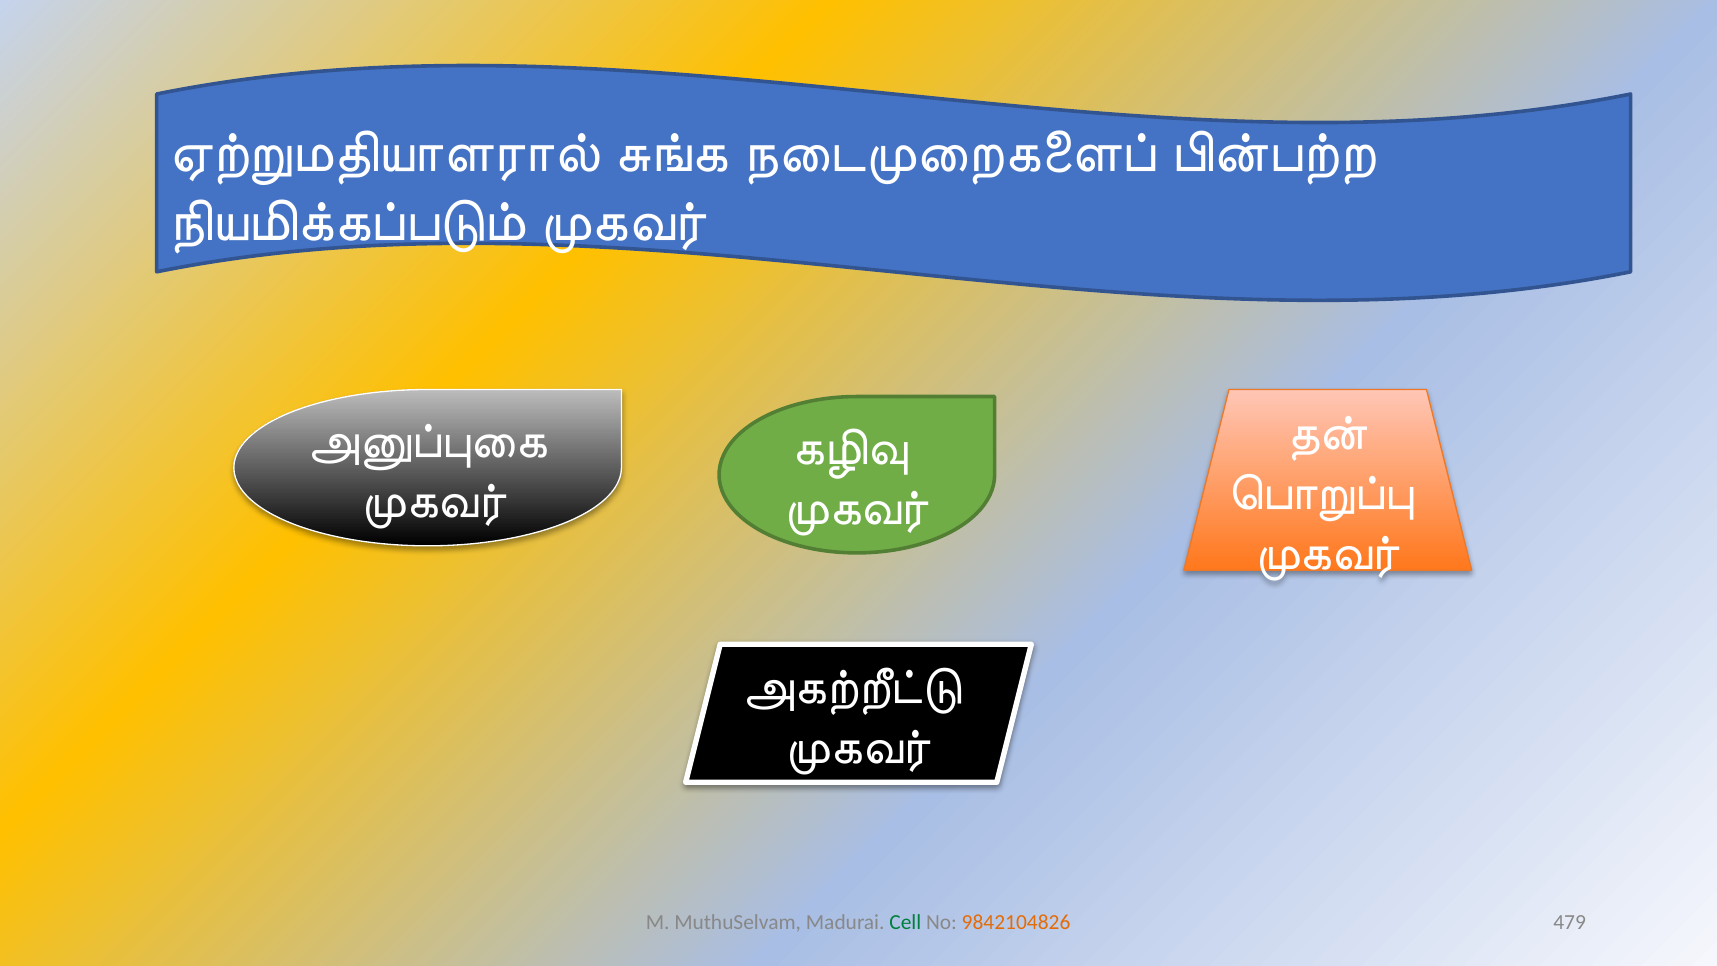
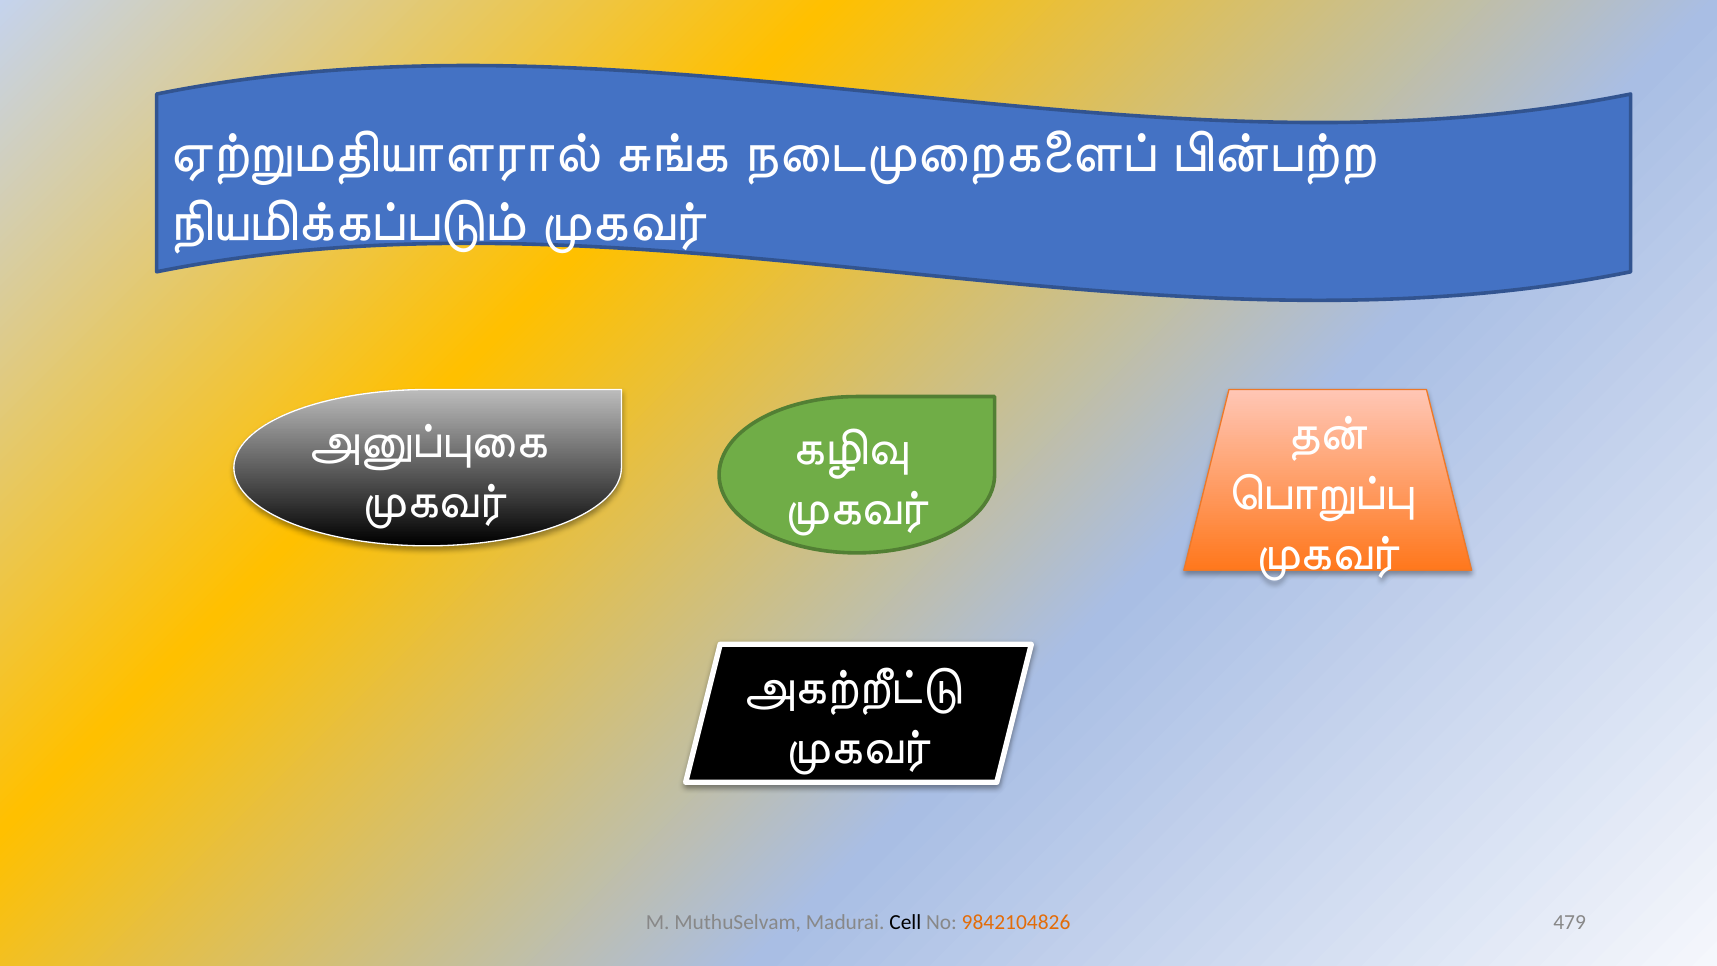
Cell colour: green -> black
